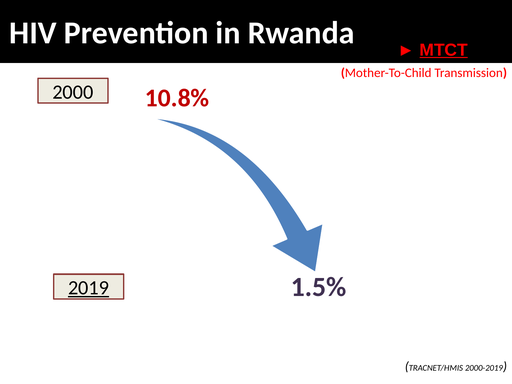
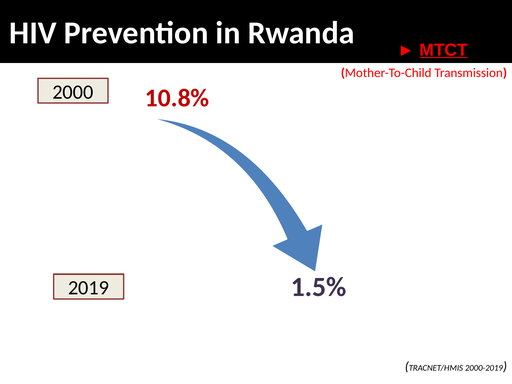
2019 underline: present -> none
